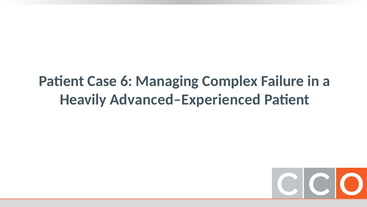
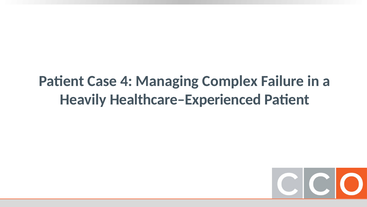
6: 6 -> 4
Advanced–Experienced: Advanced–Experienced -> Healthcare–Experienced
